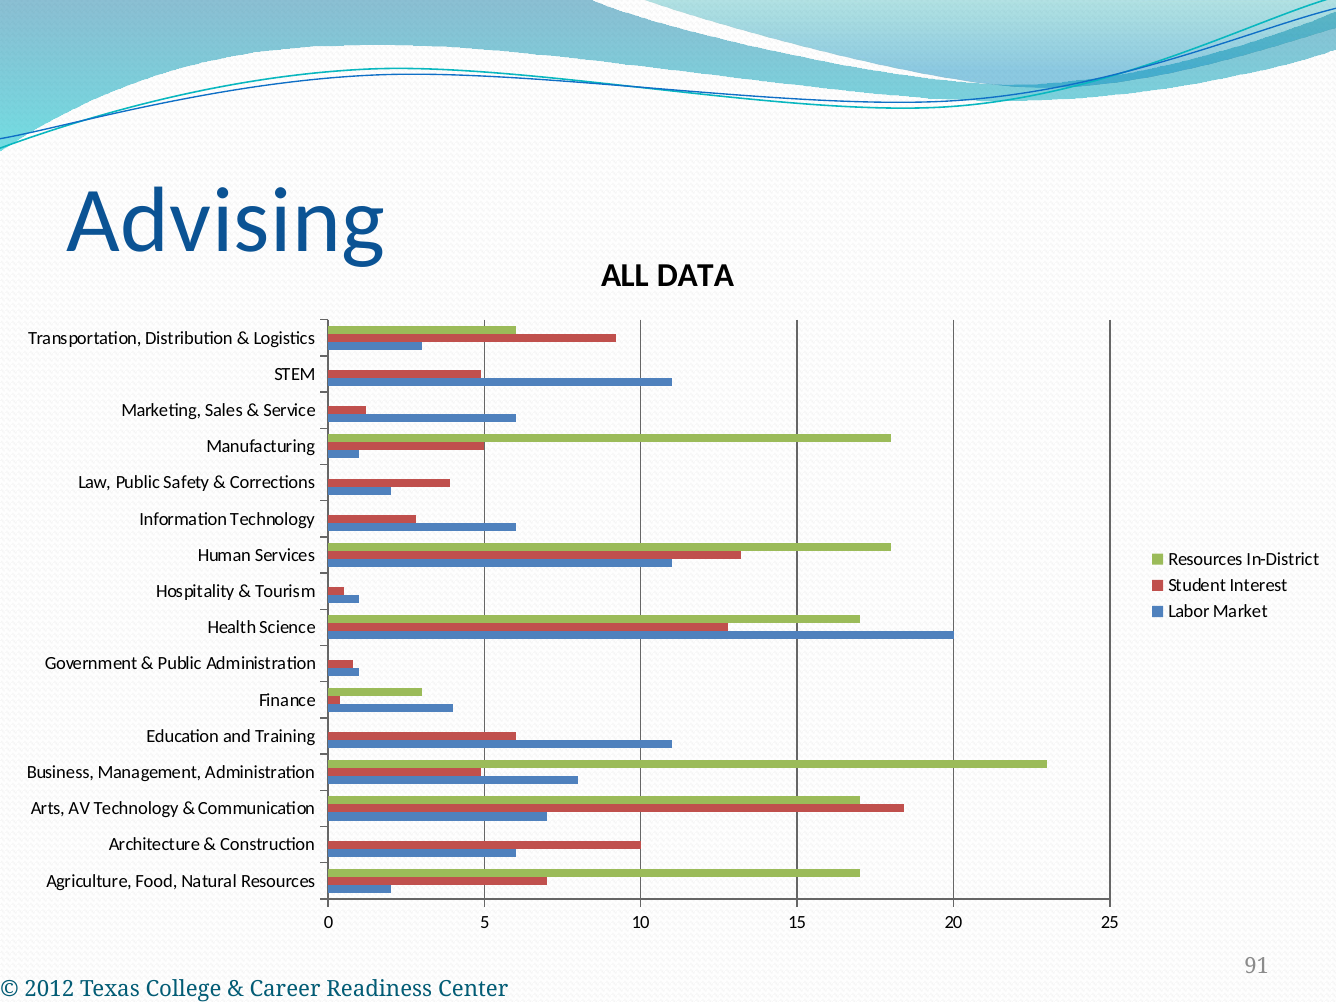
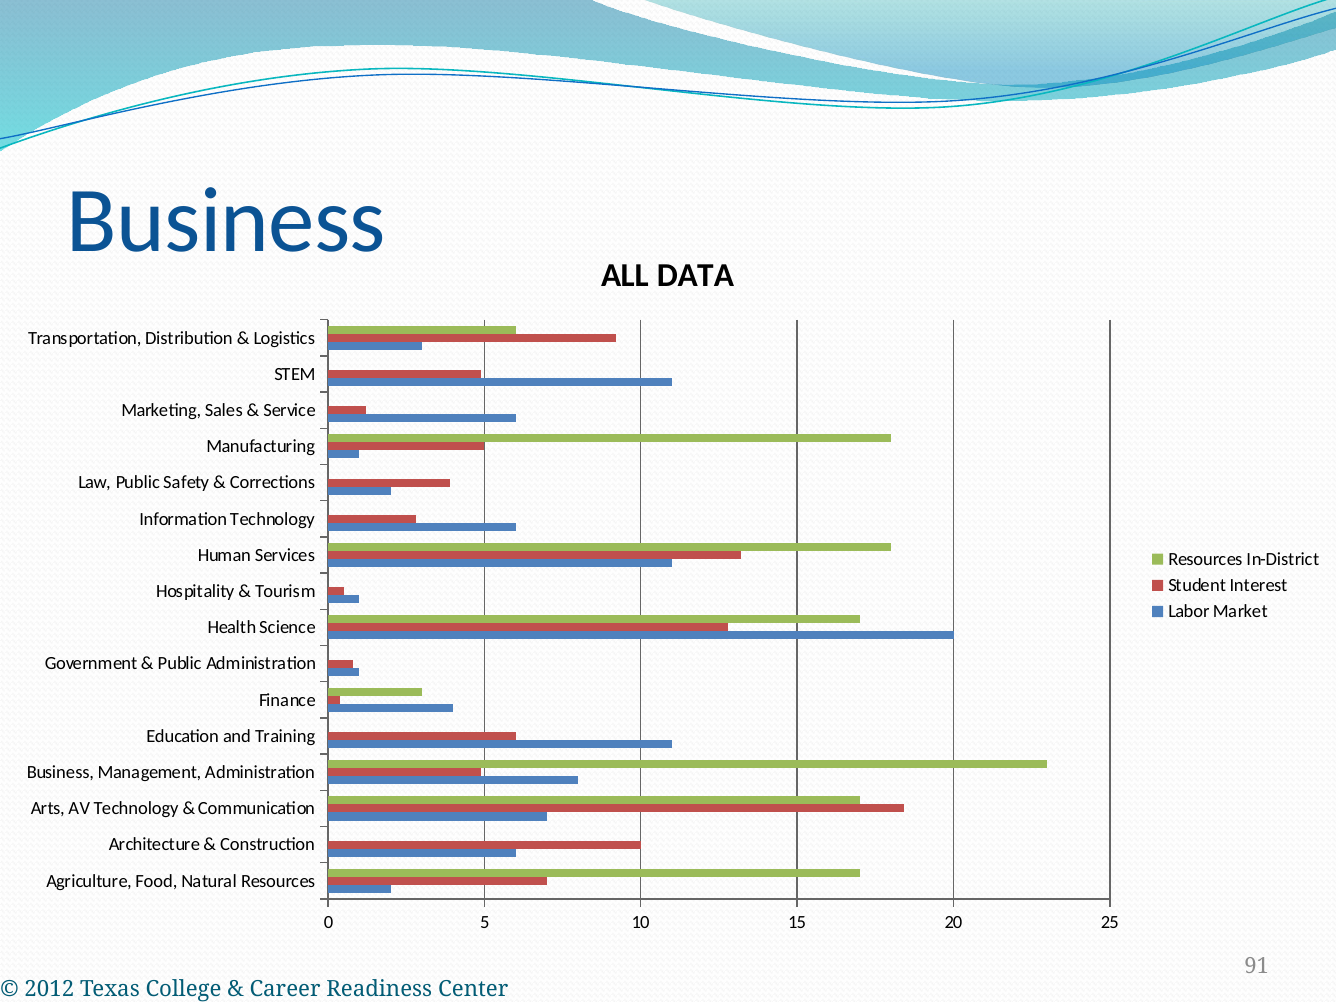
Advising at (226, 221): Advising -> Business
